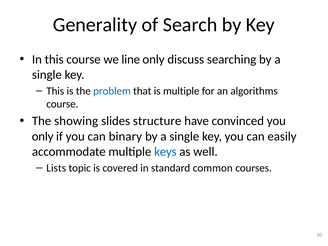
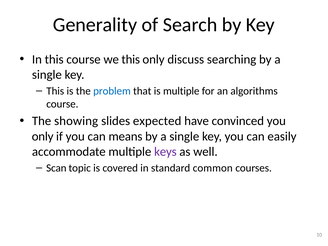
we line: line -> this
structure: structure -> expected
binary: binary -> means
keys colour: blue -> purple
Lists: Lists -> Scan
